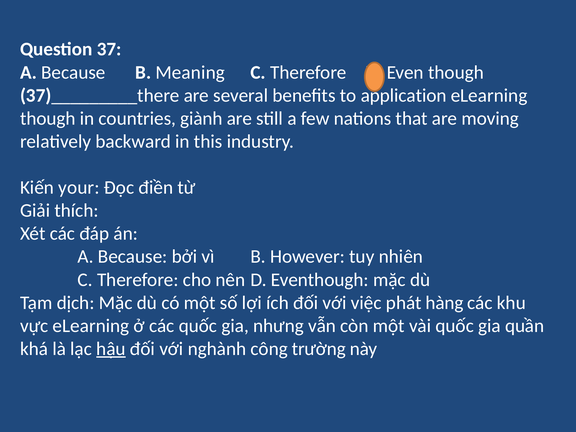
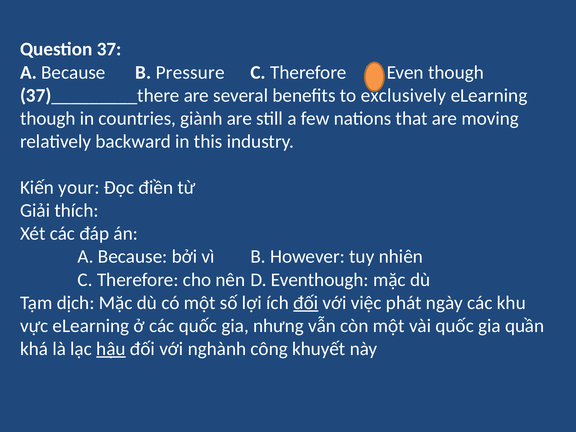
Meaning: Meaning -> Pressure
application: application -> exclusively
đối at (306, 303) underline: none -> present
hàng: hàng -> ngày
trường: trường -> khuyết
